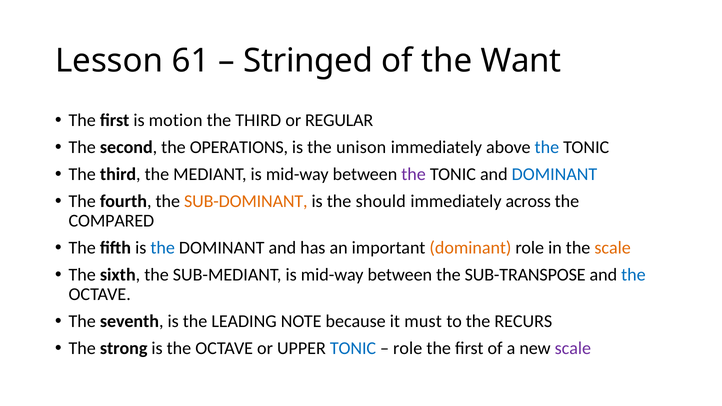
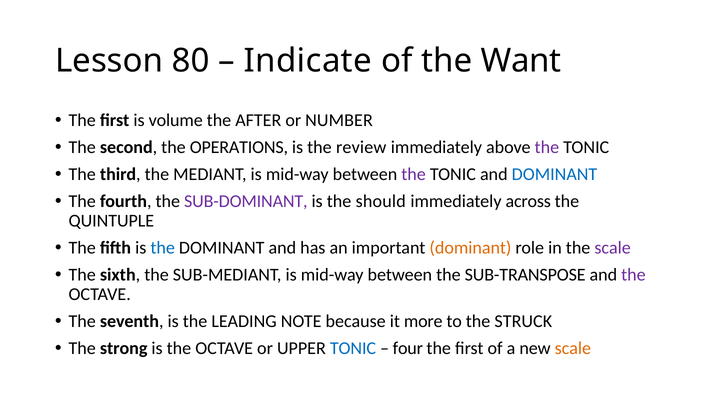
61: 61 -> 80
Stringed: Stringed -> Indicate
motion: motion -> volume
THIRD at (258, 120): THIRD -> AFTER
REGULAR: REGULAR -> NUMBER
unison: unison -> review
the at (547, 147) colour: blue -> purple
SUB-DOMINANT colour: orange -> purple
COMPARED: COMPARED -> QUINTUPLE
scale at (613, 248) colour: orange -> purple
the at (633, 275) colour: blue -> purple
must: must -> more
RECURS: RECURS -> STRUCK
role at (408, 349): role -> four
scale at (573, 349) colour: purple -> orange
